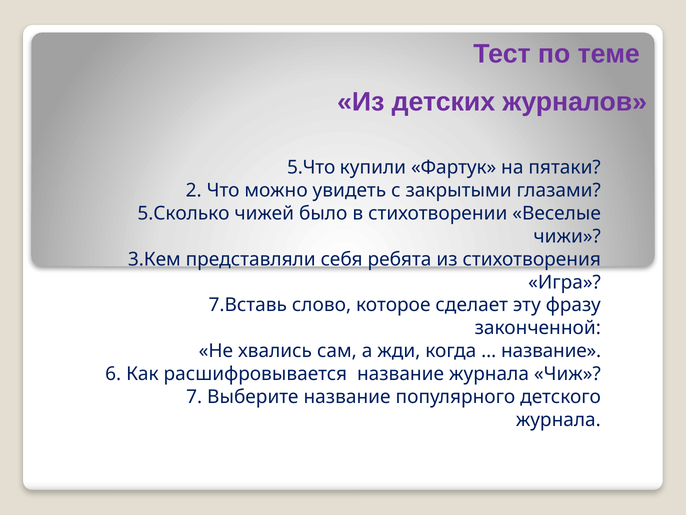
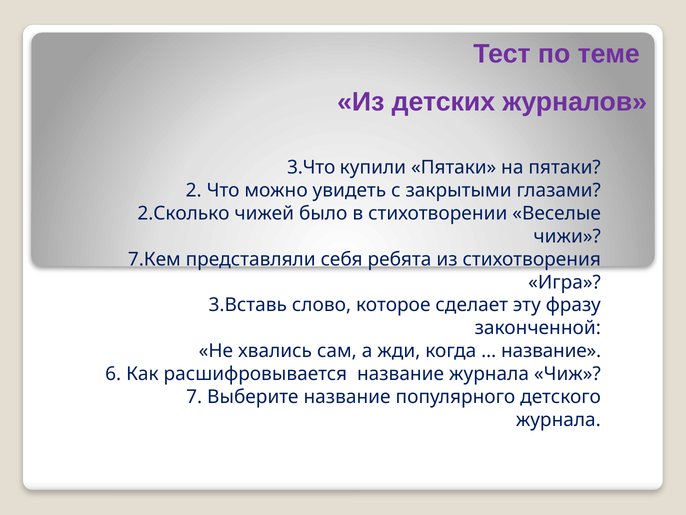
5.Что: 5.Что -> 3.Что
купили Фартук: Фартук -> Пятаки
5.Сколько: 5.Сколько -> 2.Сколько
3.Кем: 3.Кем -> 7.Кем
7.Вставь: 7.Вставь -> 3.Вставь
